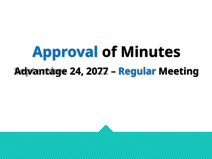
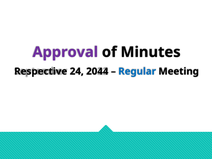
Approval colour: blue -> purple
Advantage: Advantage -> Respective
2077: 2077 -> 2044
